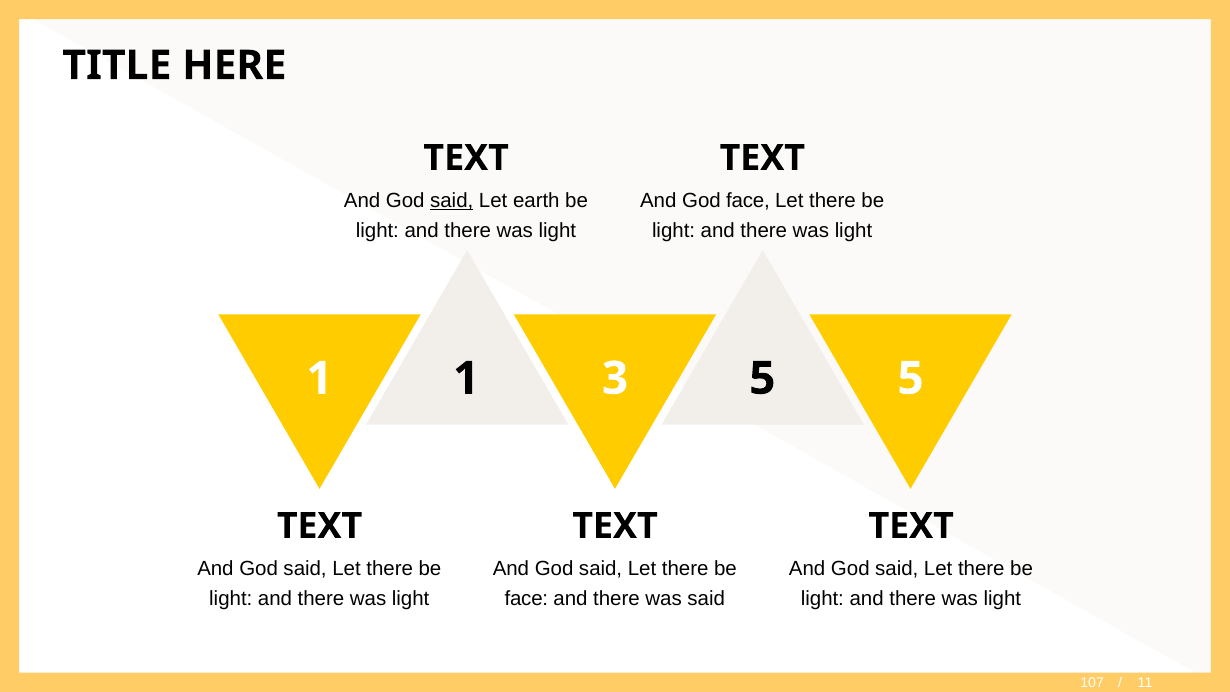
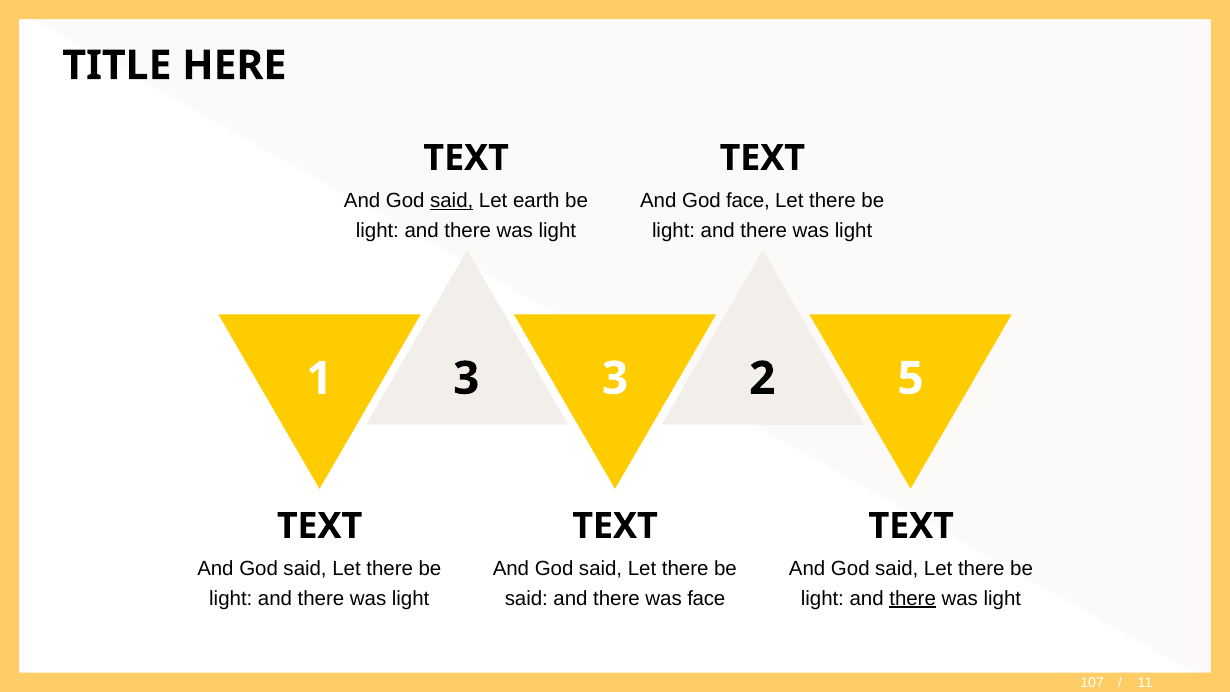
1 1: 1 -> 3
3 5: 5 -> 2
face at (526, 598): face -> said
was said: said -> face
there at (913, 598) underline: none -> present
